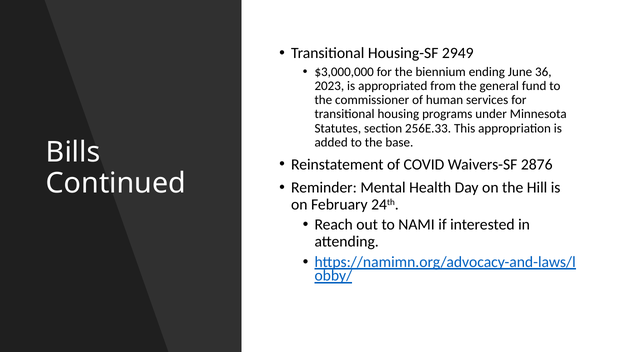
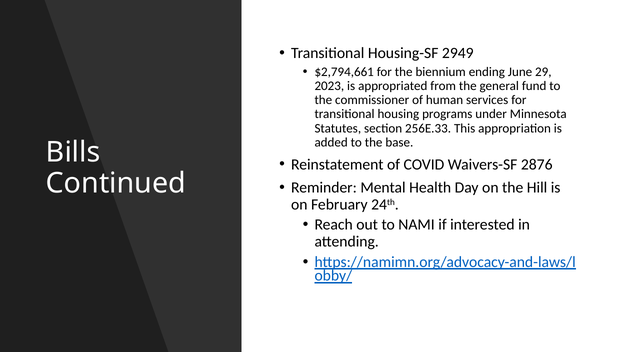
$3,000,000: $3,000,000 -> $2,794,661
36: 36 -> 29
